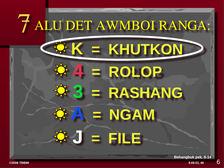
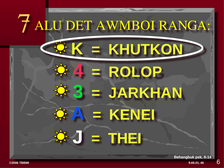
RASHANG: RASHANG -> JARKHAN
NGAM: NGAM -> KENEI
FILE: FILE -> THEI
